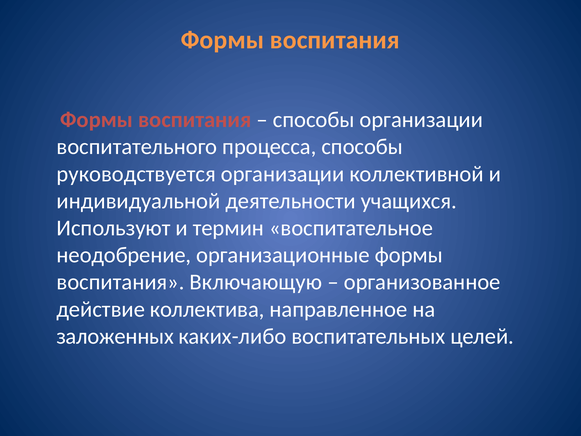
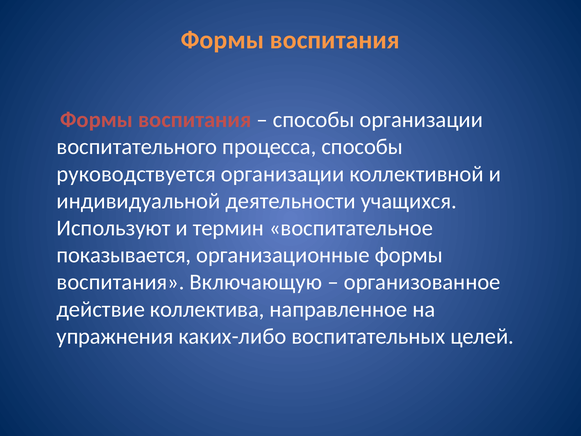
неодобрение: неодобрение -> показывается
заложенных: заложенных -> упражнения
